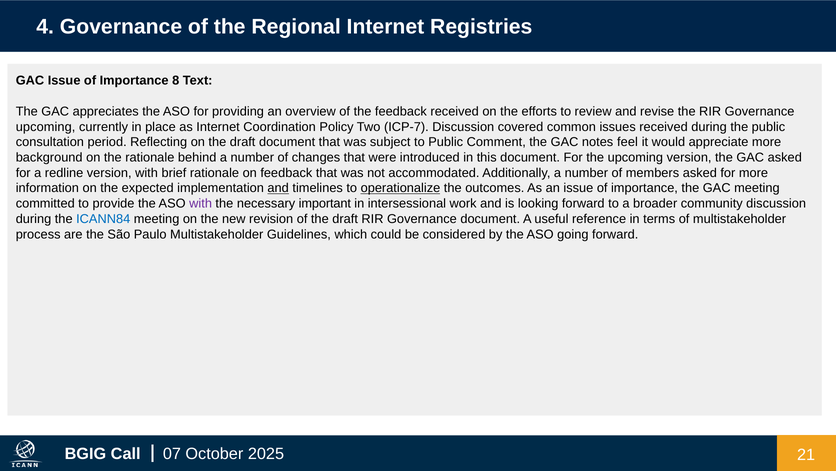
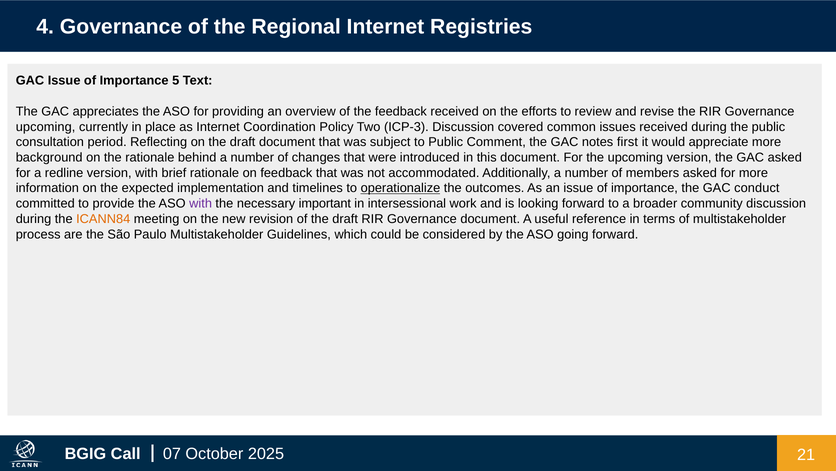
8: 8 -> 5
ICP-7: ICP-7 -> ICP-3
feel: feel -> first
and at (278, 188) underline: present -> none
GAC meeting: meeting -> conduct
ICANN84 colour: blue -> orange
